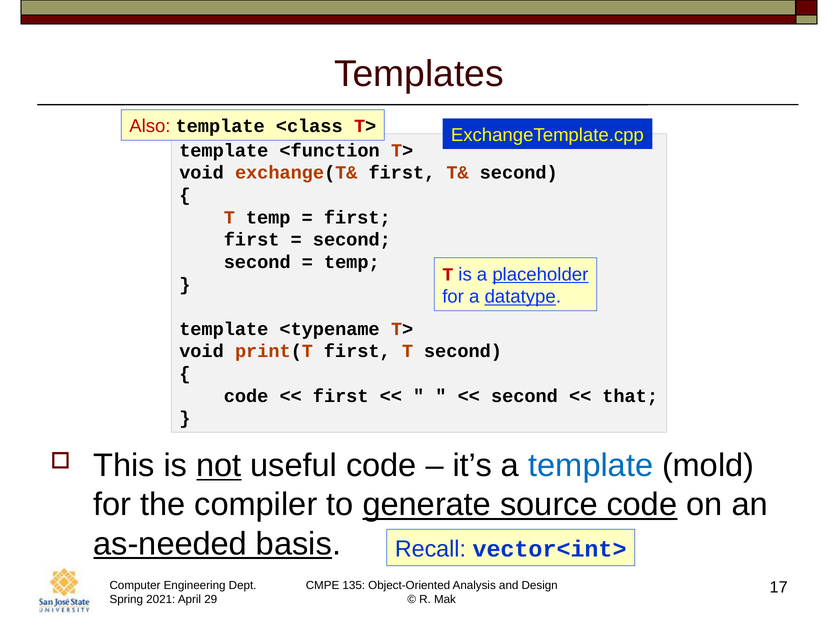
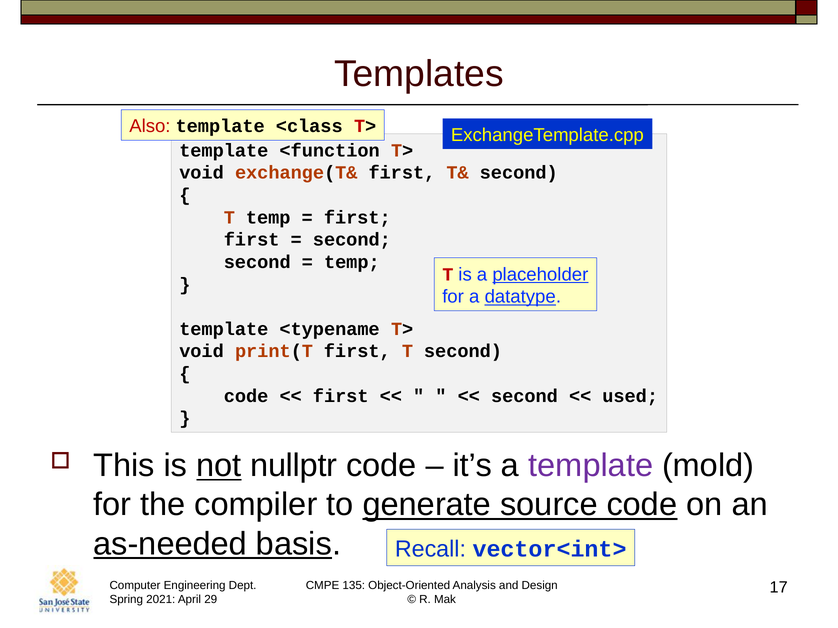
that: that -> used
useful: useful -> nullptr
template at (591, 466) colour: blue -> purple
